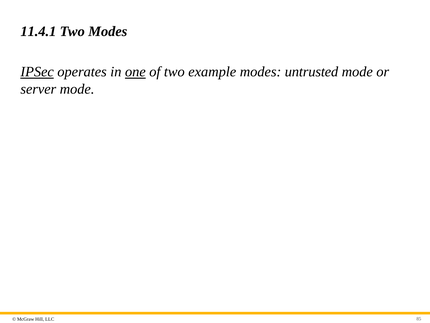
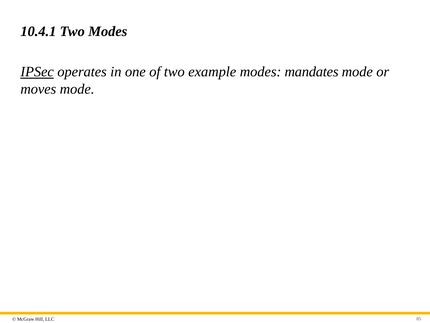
11.4.1: 11.4.1 -> 10.4.1
one underline: present -> none
untrusted: untrusted -> mandates
server: server -> moves
